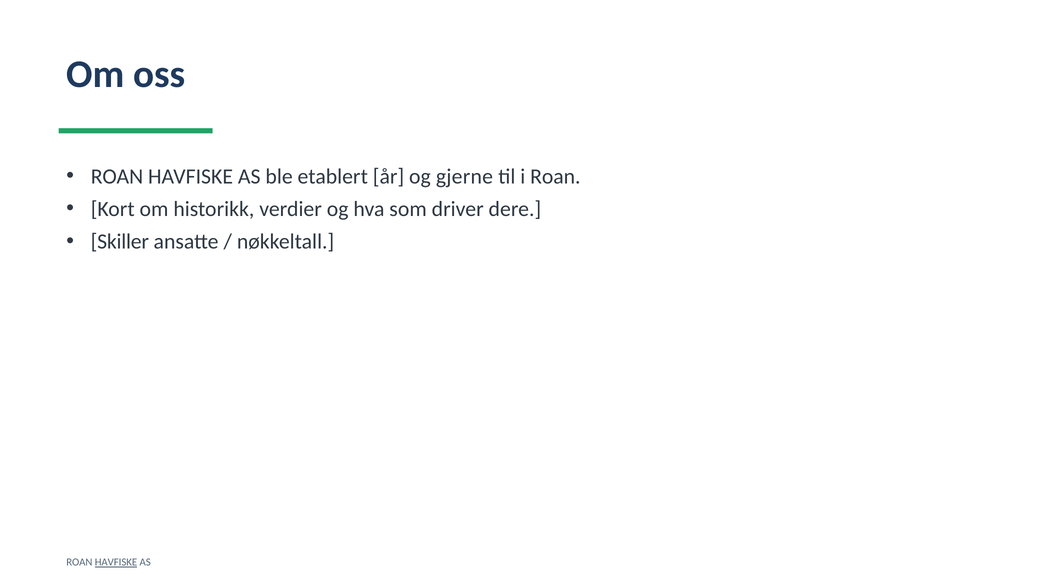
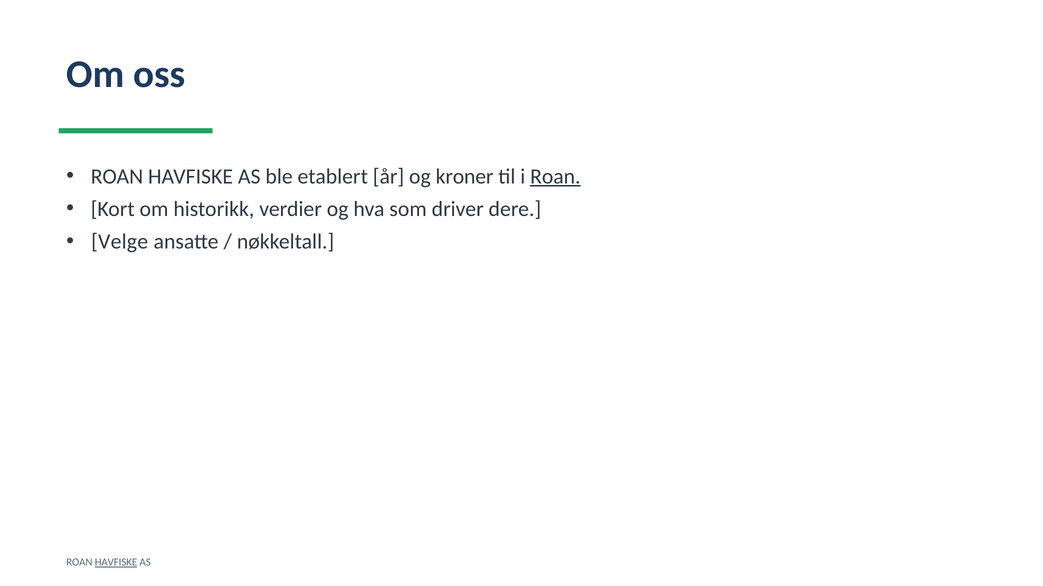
gjerne: gjerne -> kroner
Roan at (555, 177) underline: none -> present
Skiller: Skiller -> Velge
